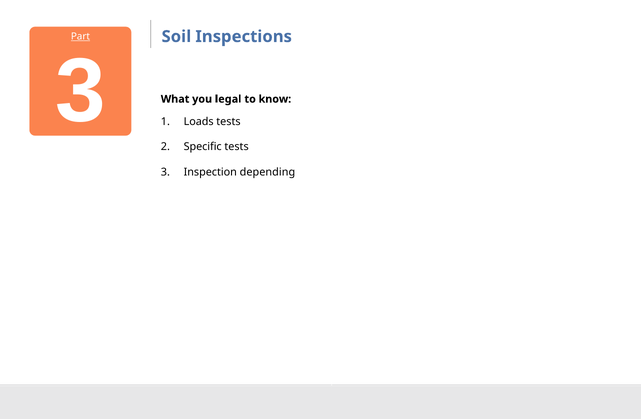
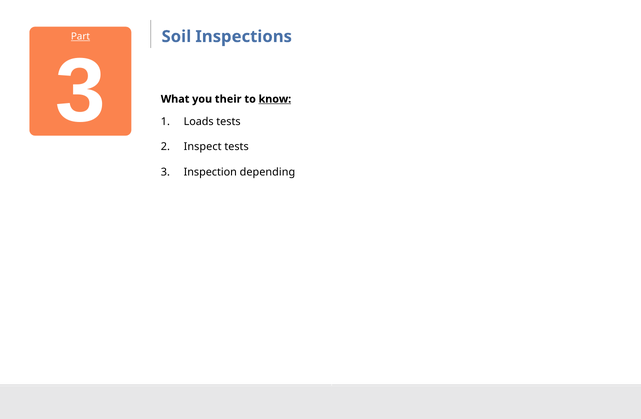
legal: legal -> their
know underline: none -> present
Specific: Specific -> Inspect
